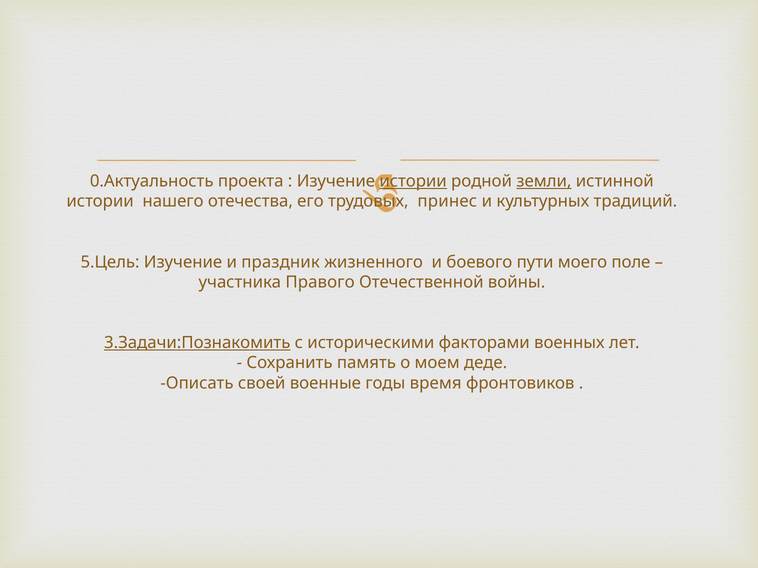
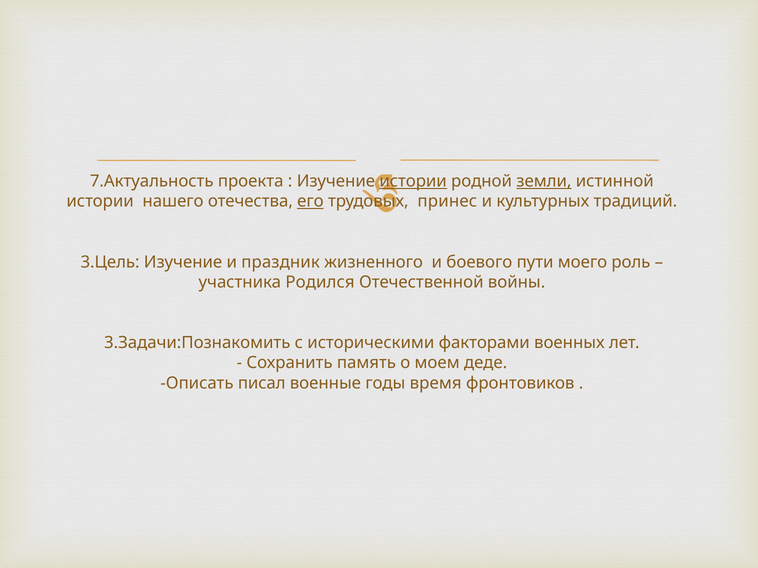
0.Актуальность: 0.Актуальность -> 7.Актуальность
его underline: none -> present
5.Цель: 5.Цель -> 3.Цель
поле: поле -> роль
Правого: Правого -> Родился
3.Задачи:Познакомить underline: present -> none
своей: своей -> писал
